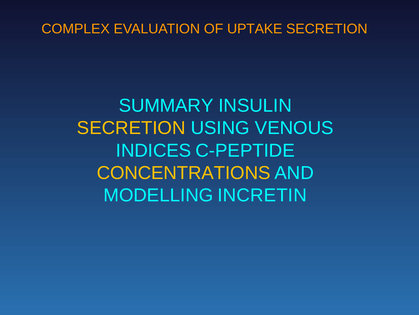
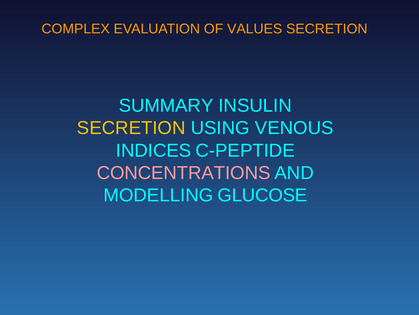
UPTAKE: UPTAKE -> VALUES
CONCENTRATIONS colour: yellow -> pink
INCRETIN: INCRETIN -> GLUCOSE
